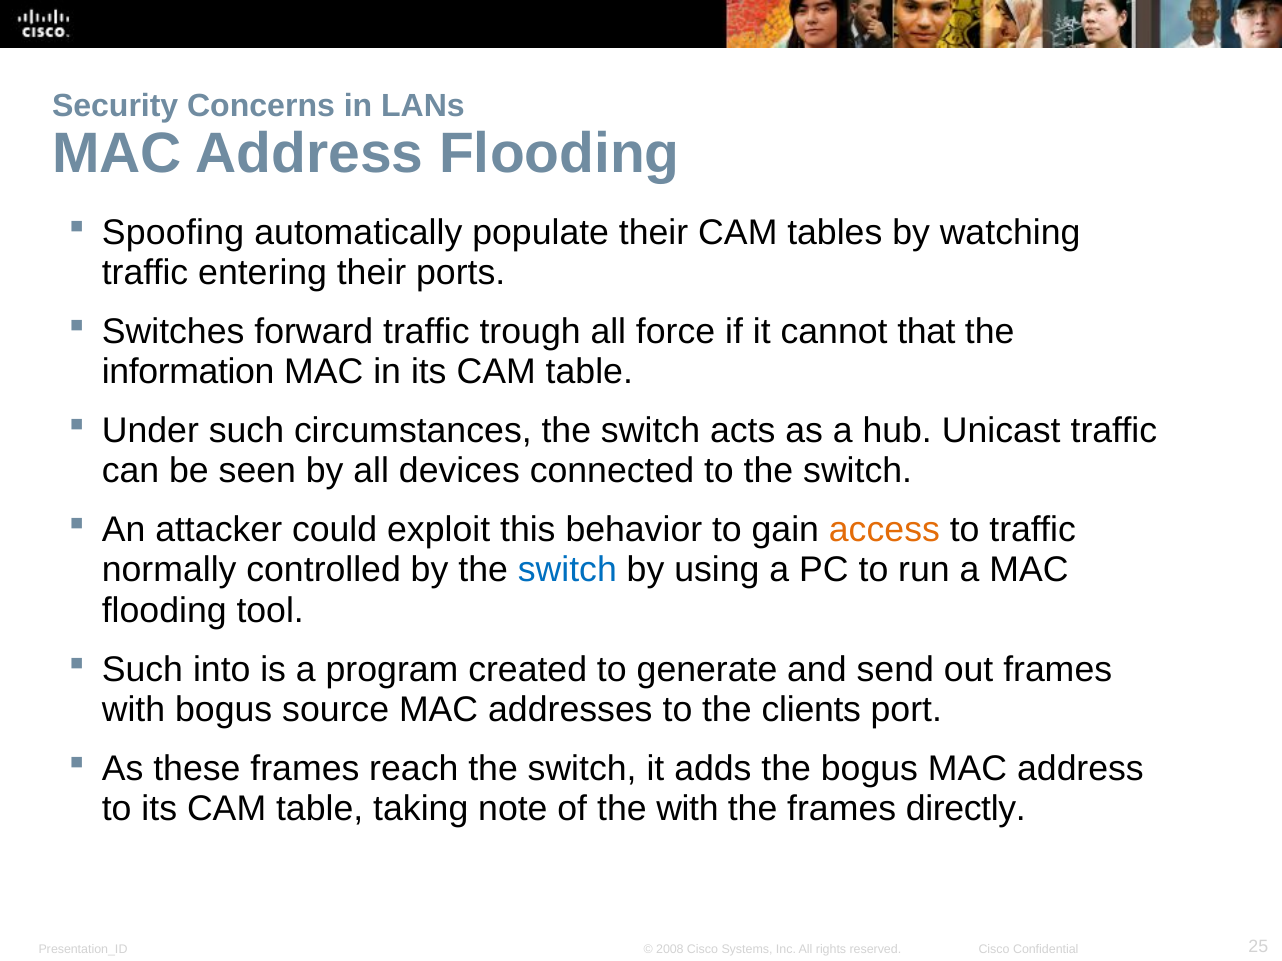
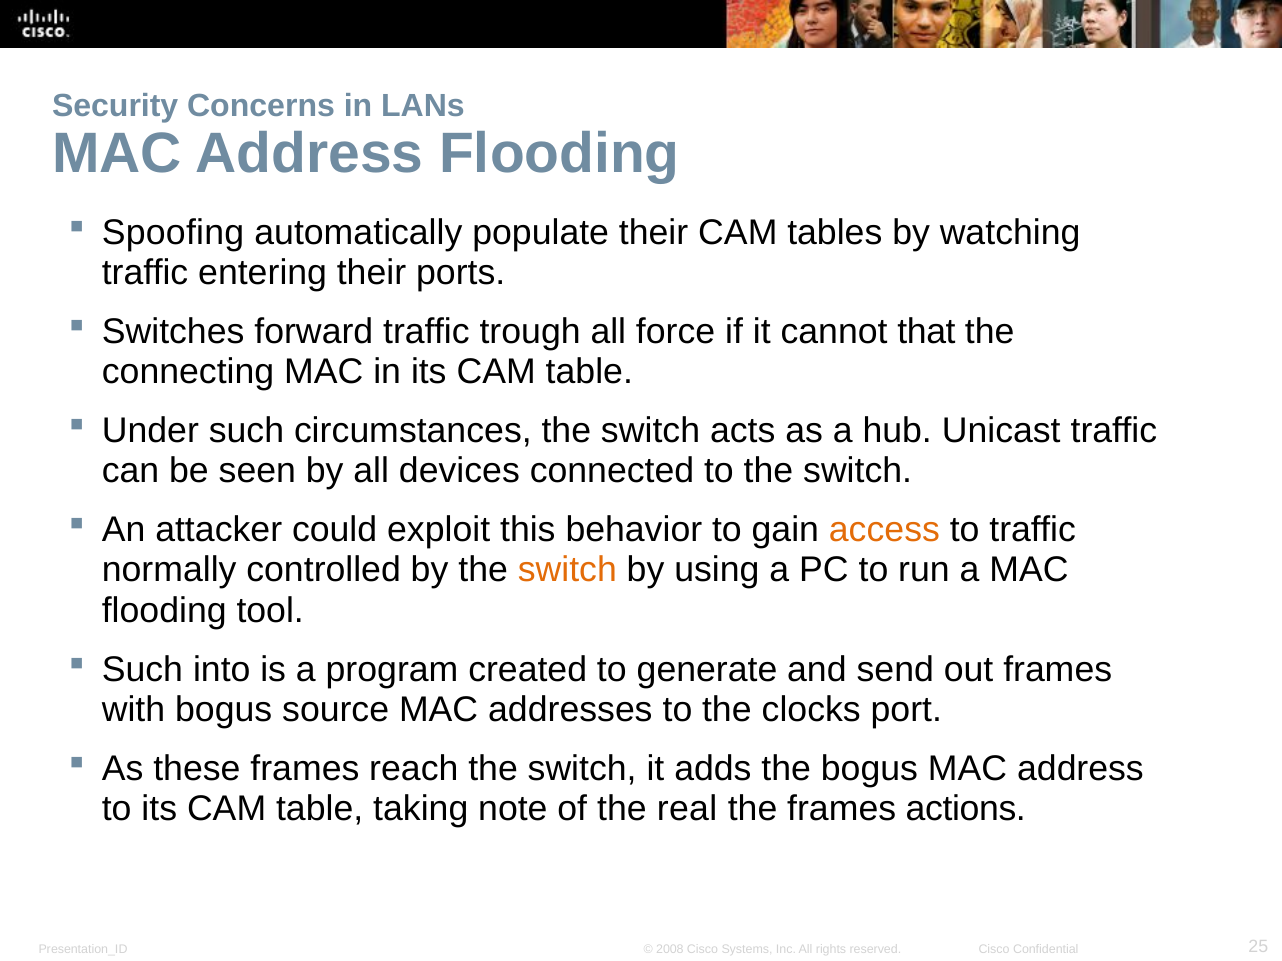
information: information -> connecting
switch at (567, 571) colour: blue -> orange
clients: clients -> clocks
the with: with -> real
directly: directly -> actions
